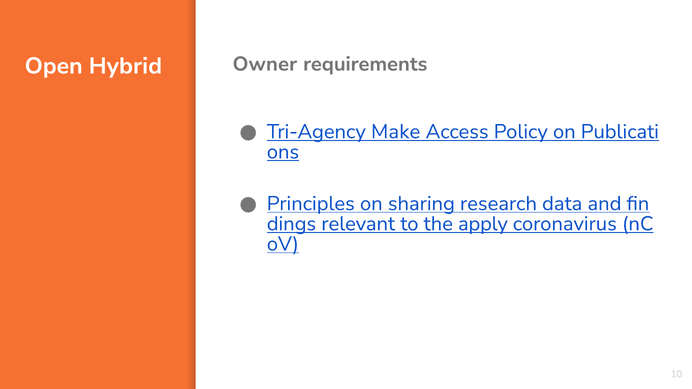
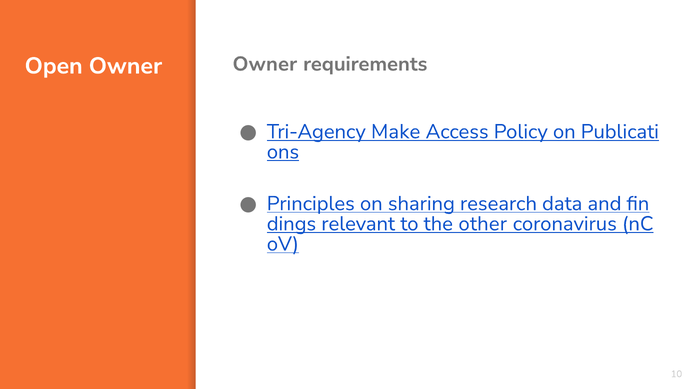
Open Hybrid: Hybrid -> Owner
apply: apply -> other
